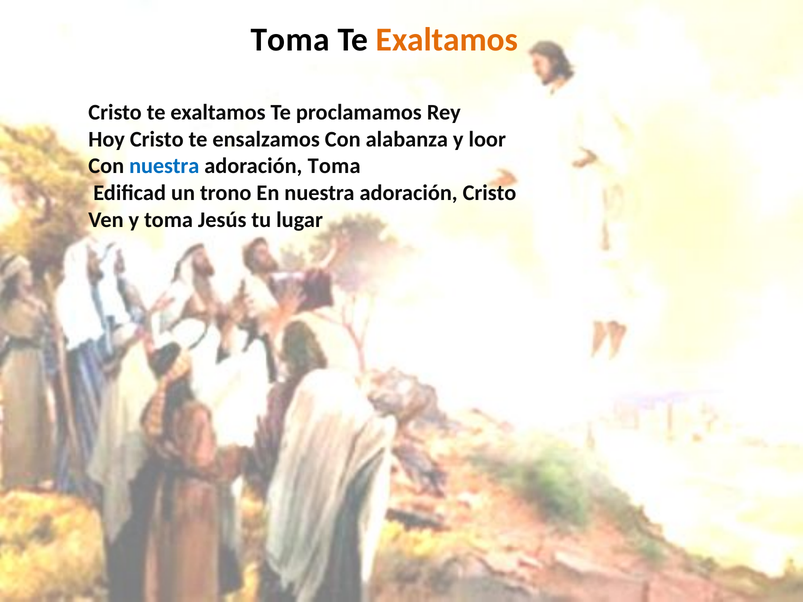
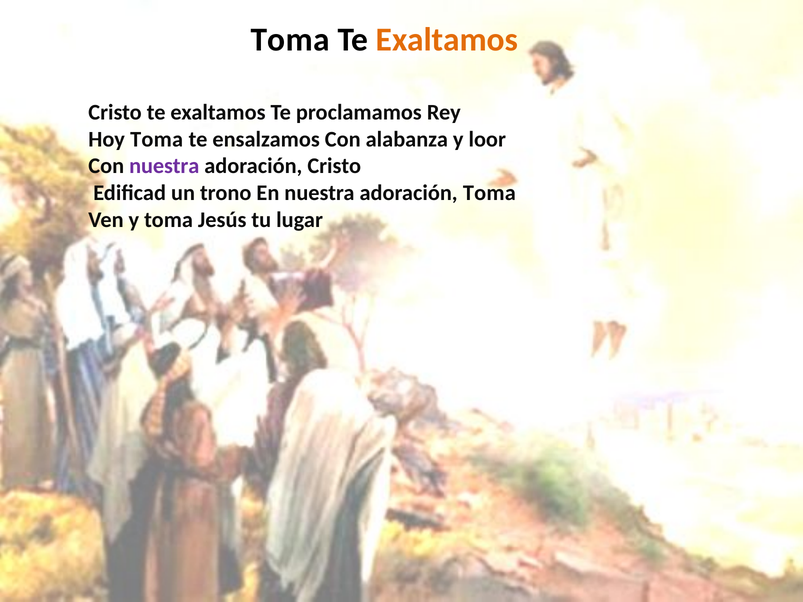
Hoy Cristo: Cristo -> Toma
nuestra at (164, 166) colour: blue -> purple
adoración Toma: Toma -> Cristo
adoración Cristo: Cristo -> Toma
